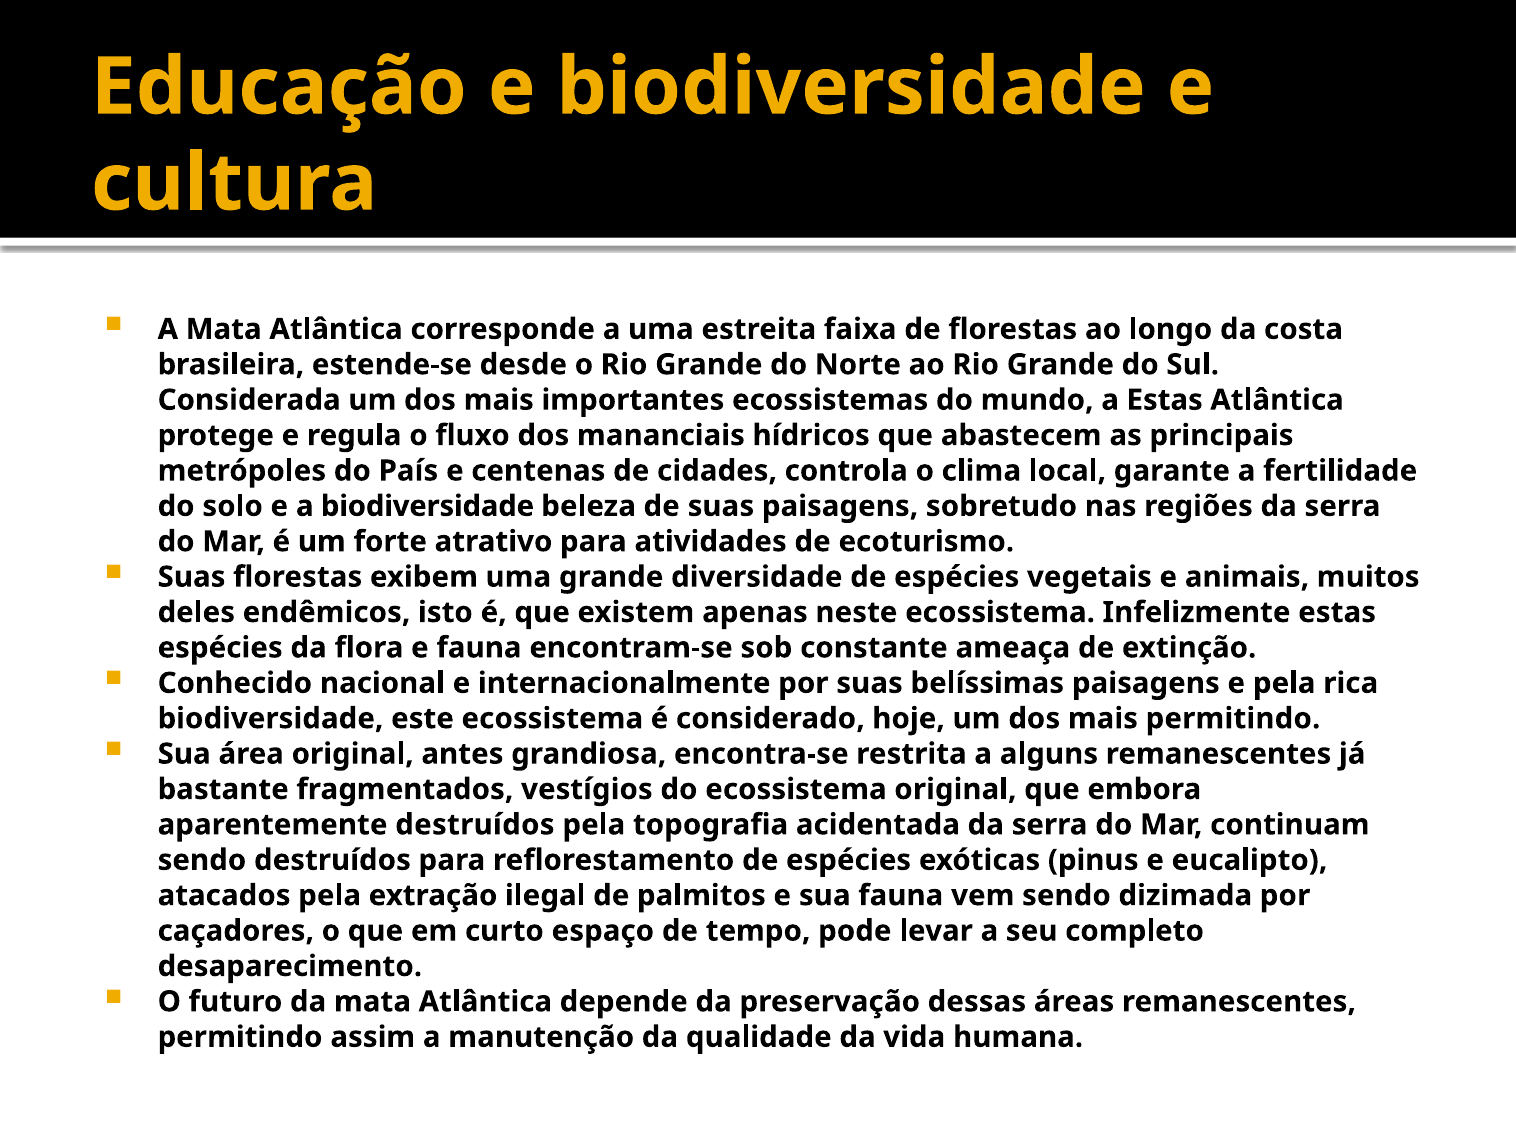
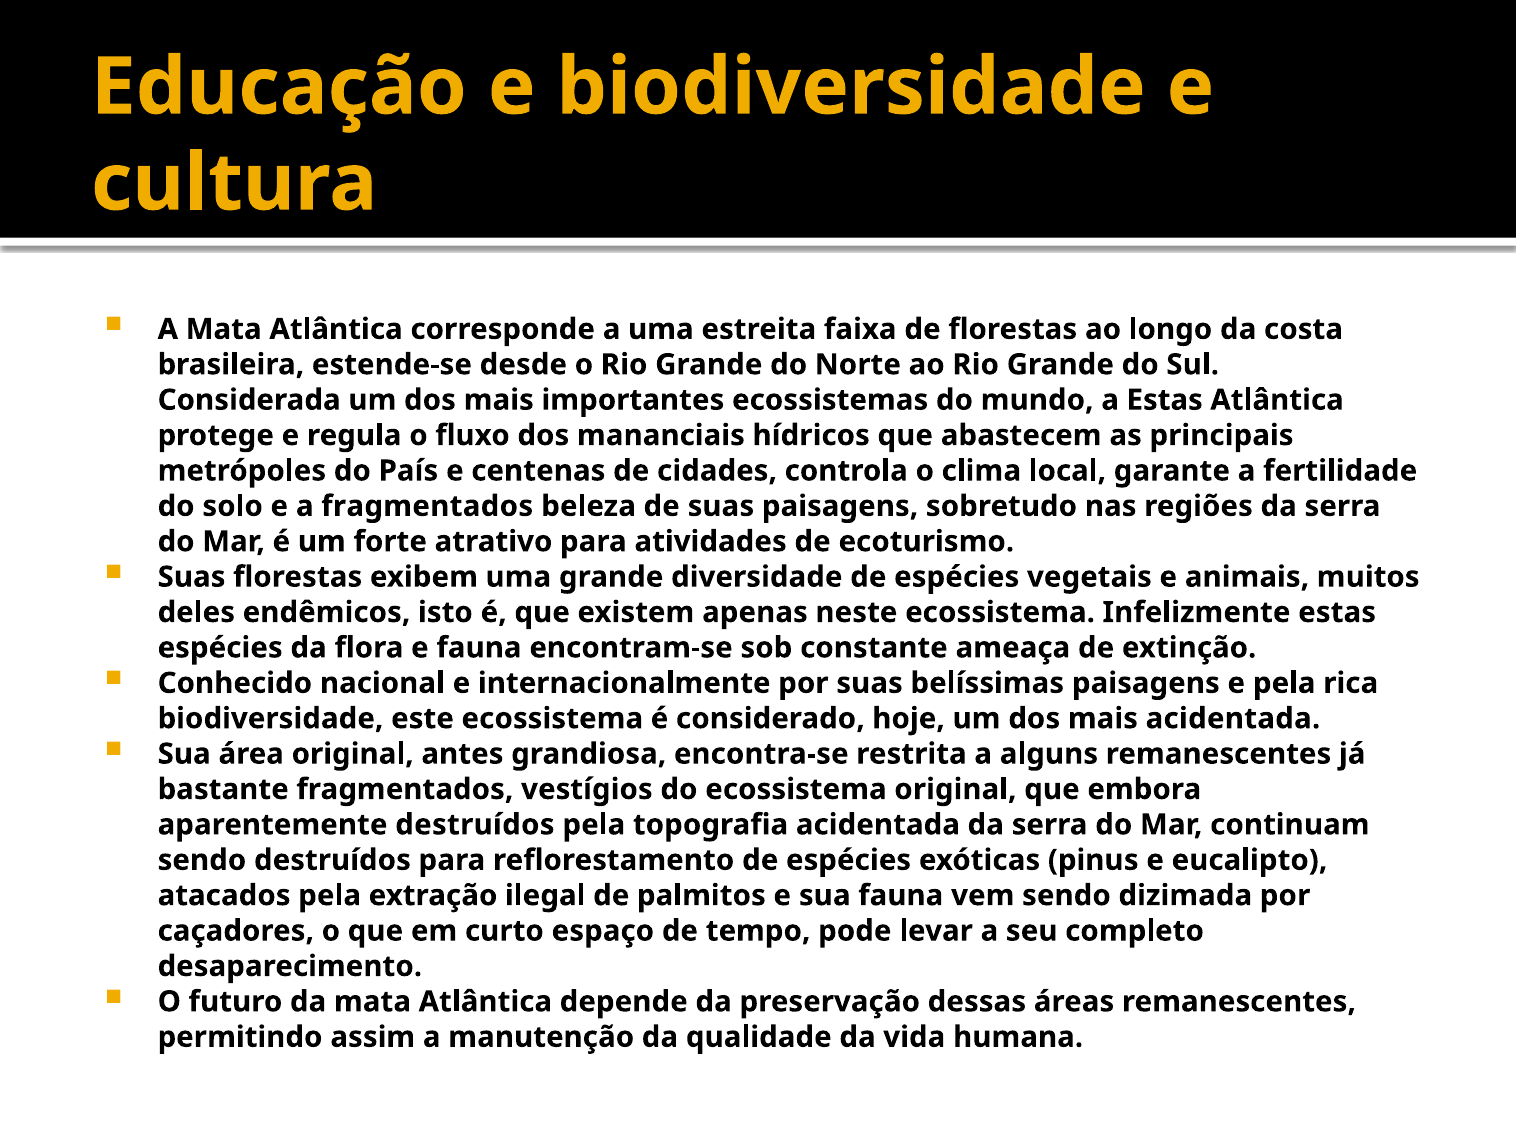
a biodiversidade: biodiversidade -> fragmentados
mais permitindo: permitindo -> acidentada
